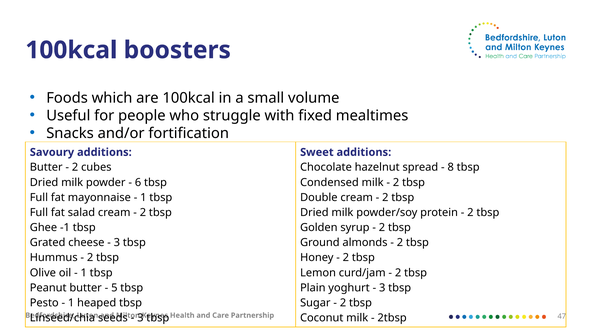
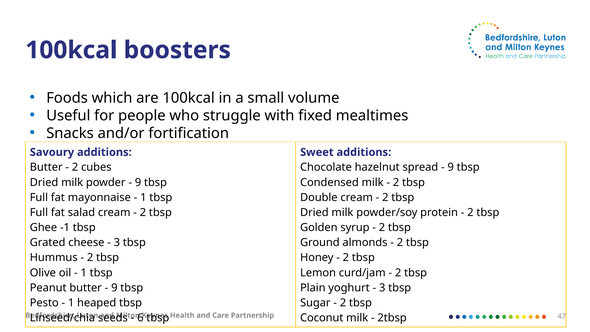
8 at (451, 167): 8 -> 9
6 at (138, 182): 6 -> 9
5 at (114, 288): 5 -> 9
3 at (140, 318): 3 -> 6
